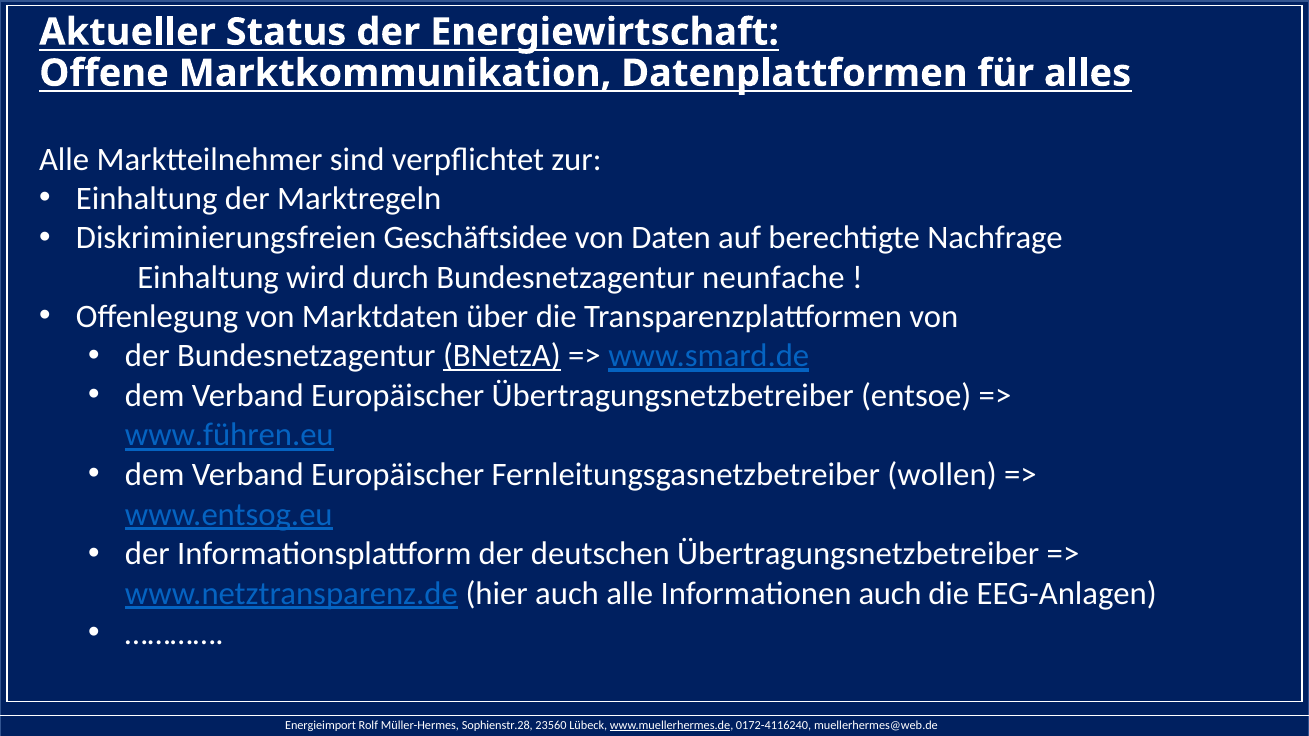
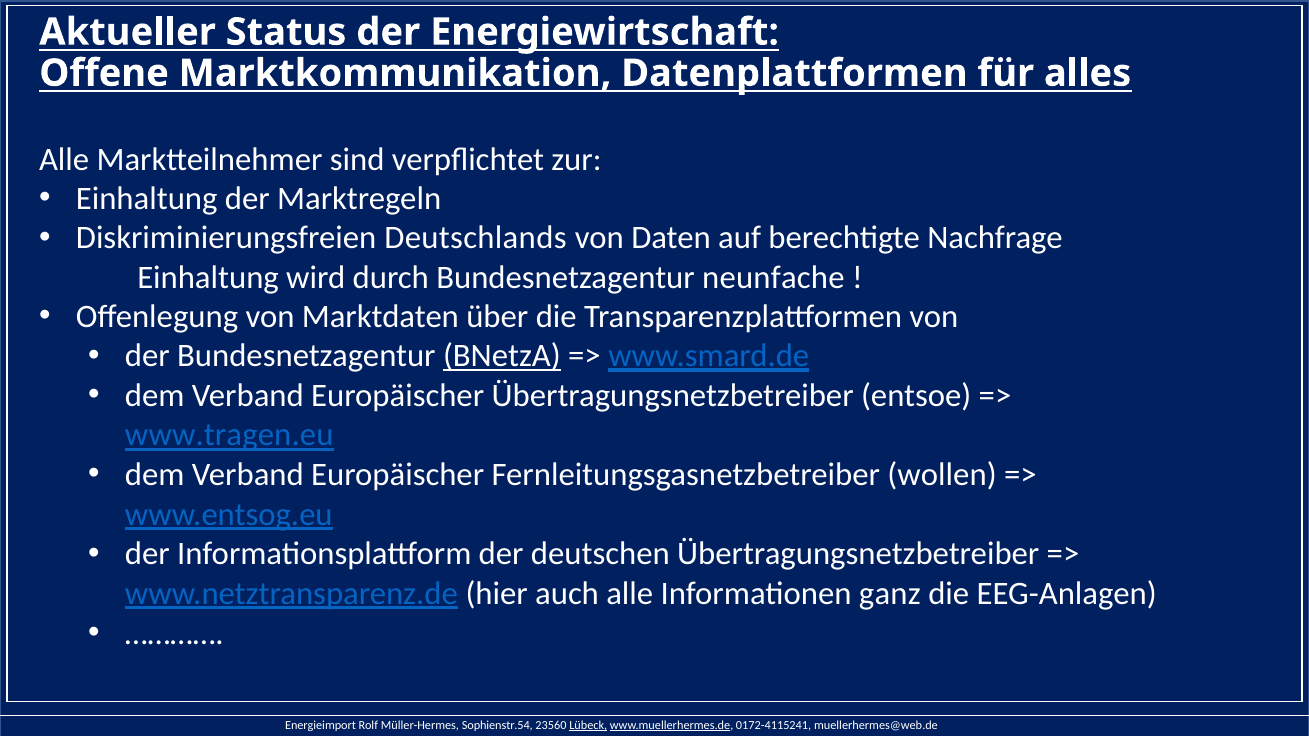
Geschäftsidee: Geschäftsidee -> Deutschlands
www.führen.eu: www.führen.eu -> www.tragen.eu
Informationen auch: auch -> ganz
Sophienstr.28: Sophienstr.28 -> Sophienstr.54
Lübeck underline: none -> present
0172-4116240: 0172-4116240 -> 0172-4115241
